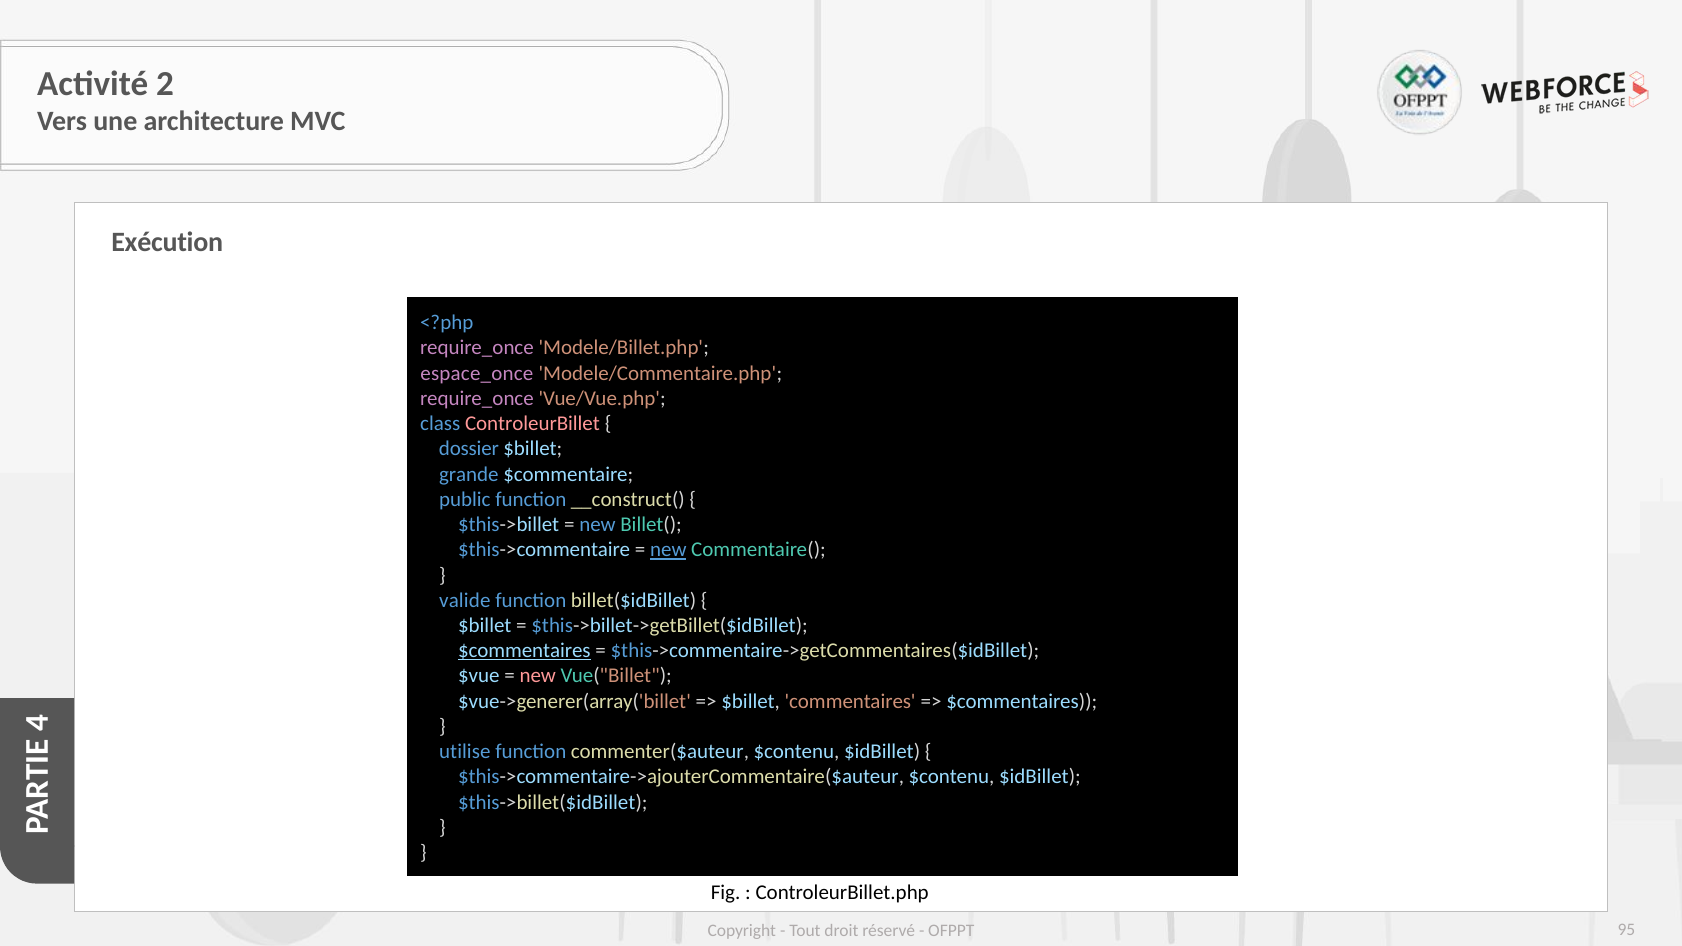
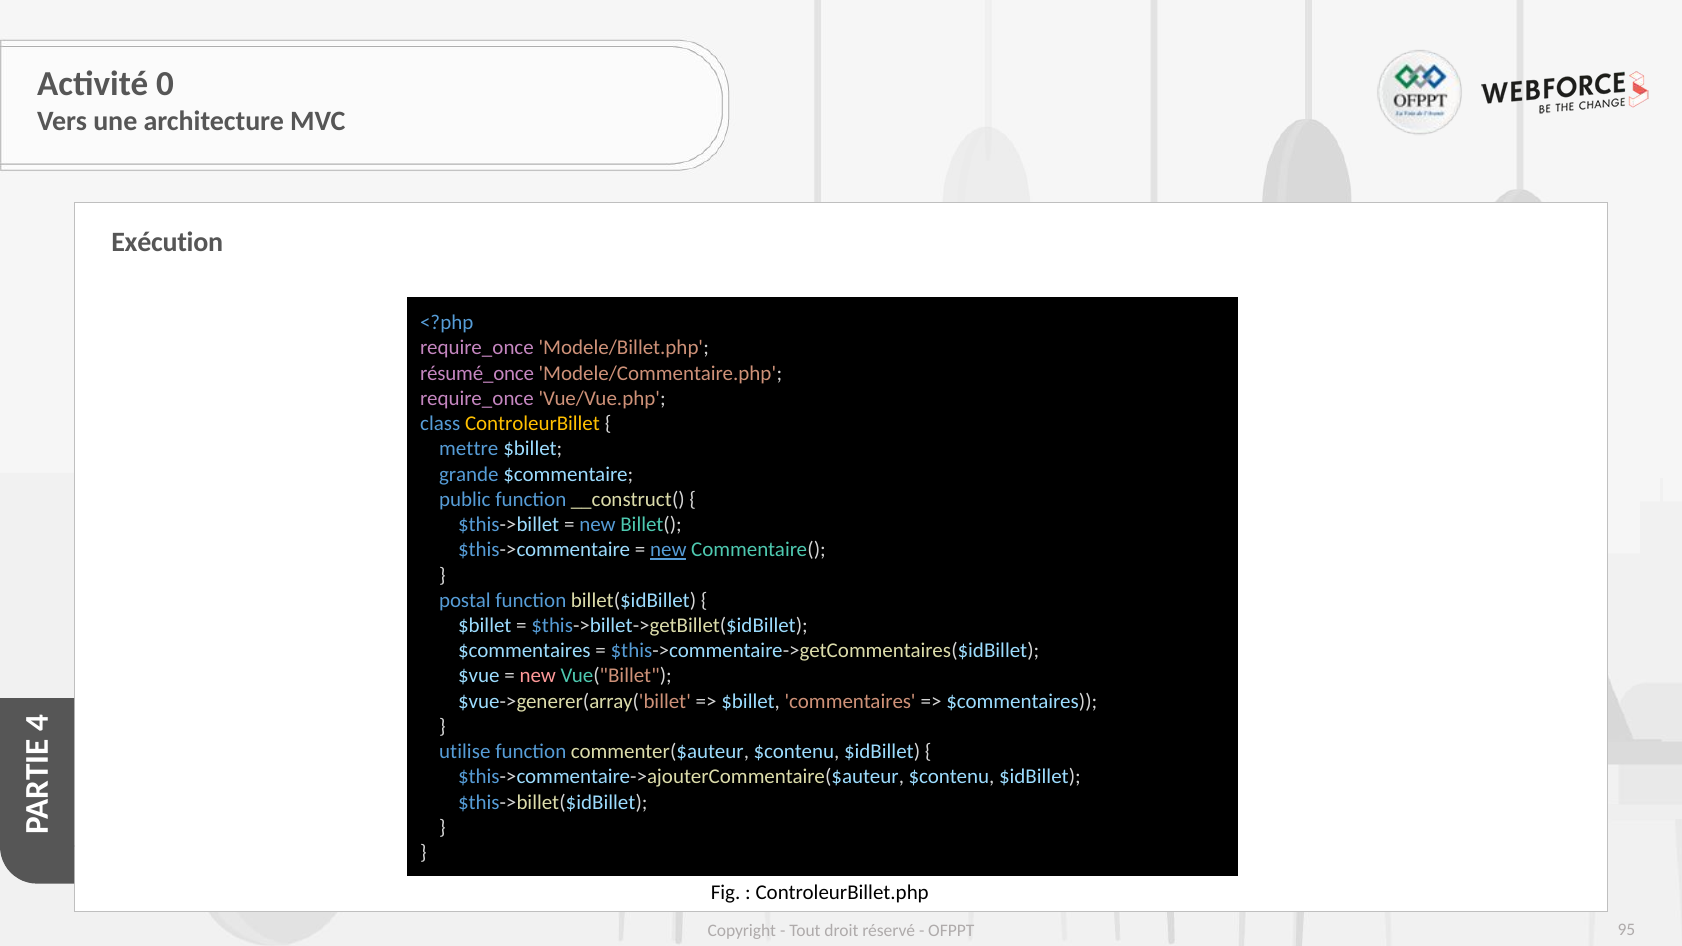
2: 2 -> 0
espace_once: espace_once -> résumé_once
ControleurBillet colour: pink -> yellow
dossier: dossier -> mettre
valide: valide -> postal
$commentaires at (524, 651) underline: present -> none
